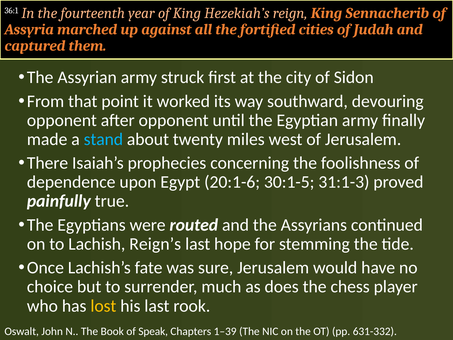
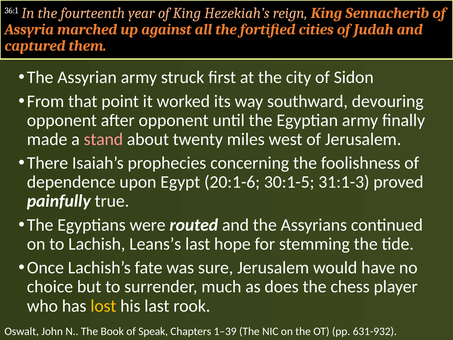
stand colour: light blue -> pink
Reign’s: Reign’s -> Leans’s
631-332: 631-332 -> 631-932
